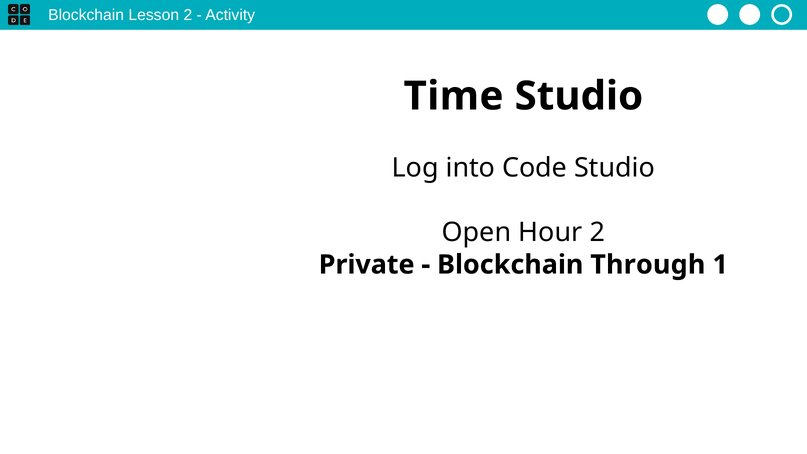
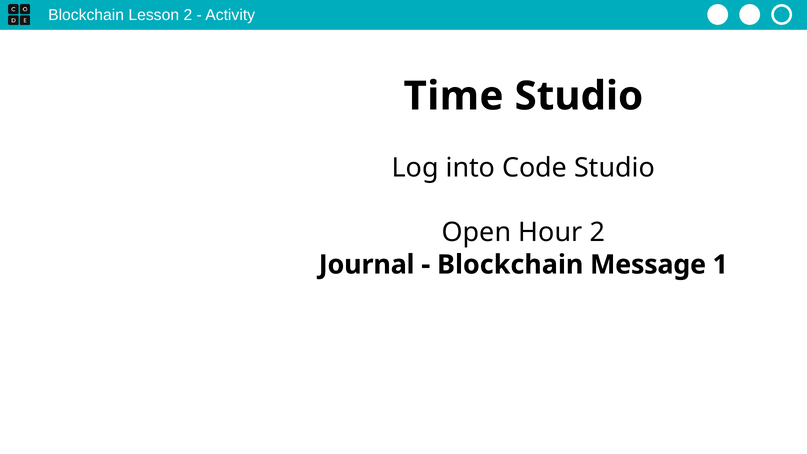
Private: Private -> Journal
Through: Through -> Message
